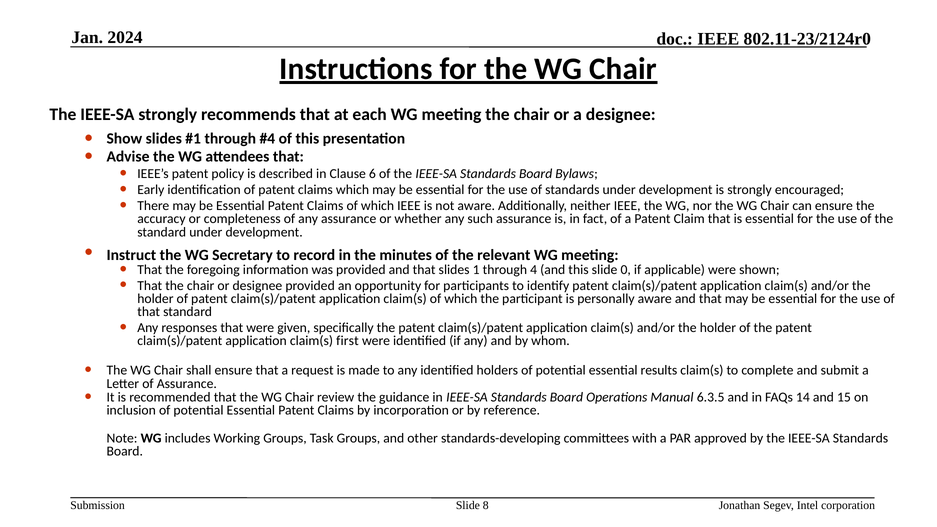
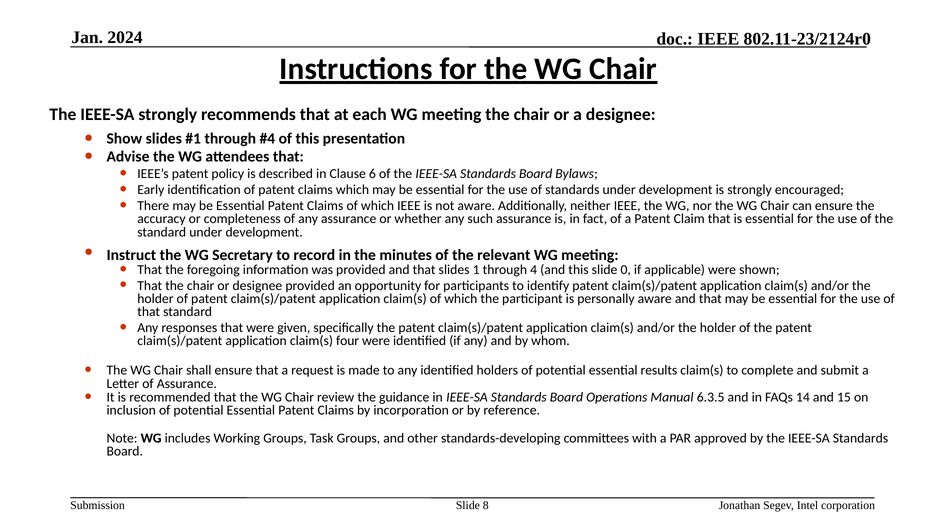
first: first -> four
